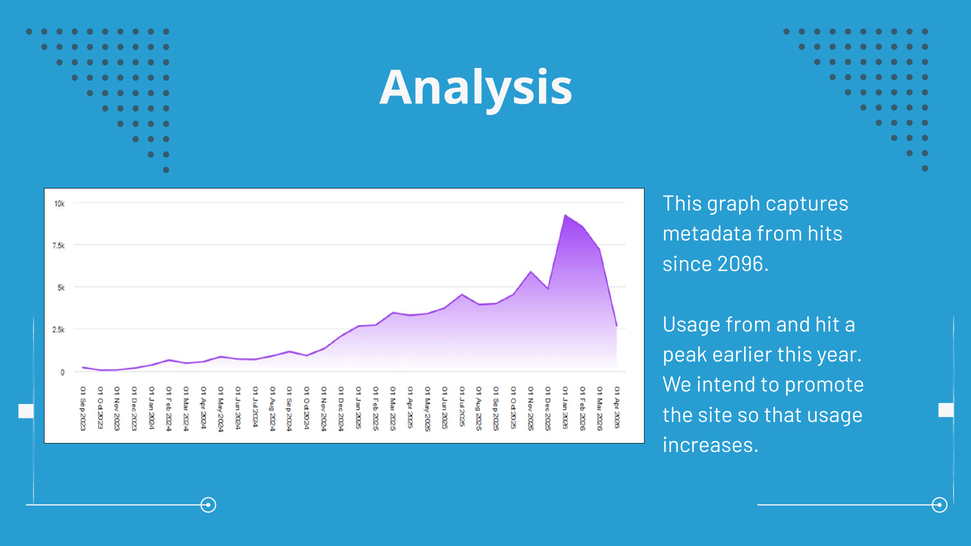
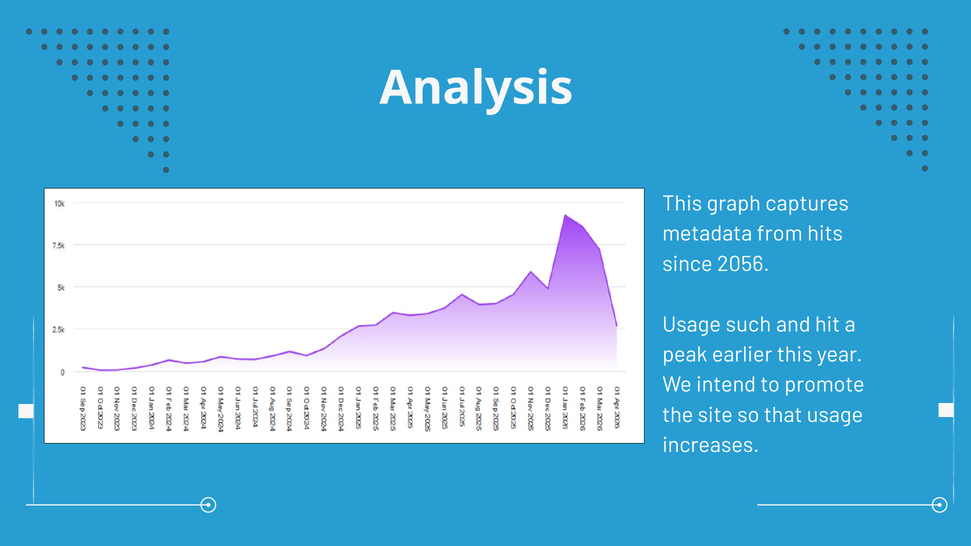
2096: 2096 -> 2056
Usage from: from -> such
